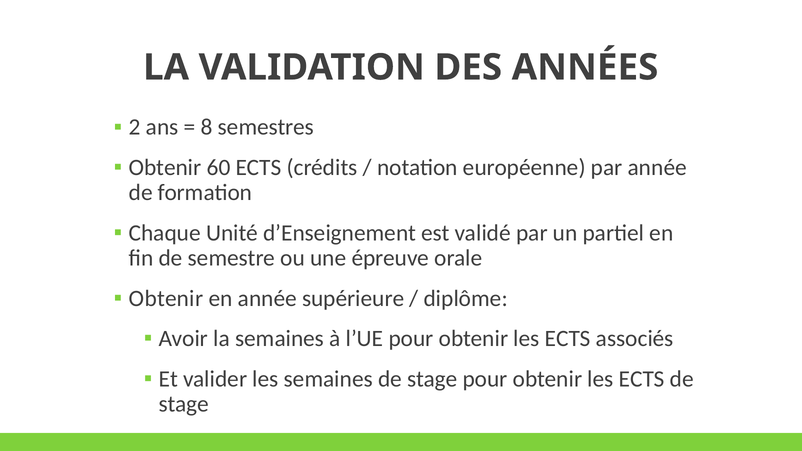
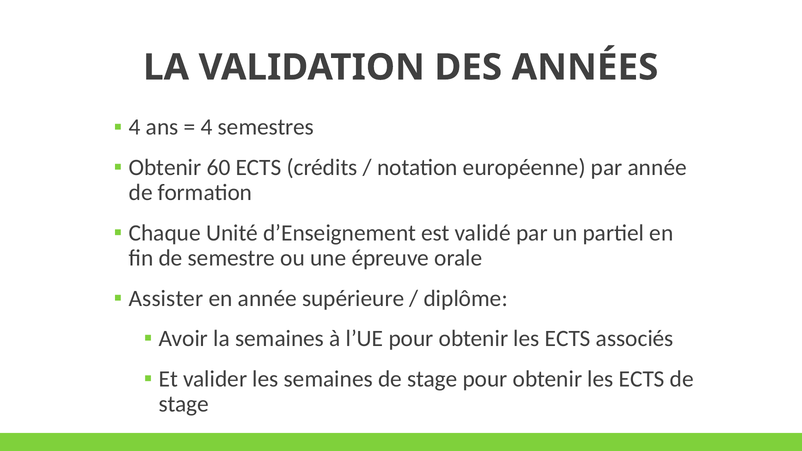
2 at (135, 127): 2 -> 4
8 at (207, 127): 8 -> 4
Obtenir at (166, 298): Obtenir -> Assister
